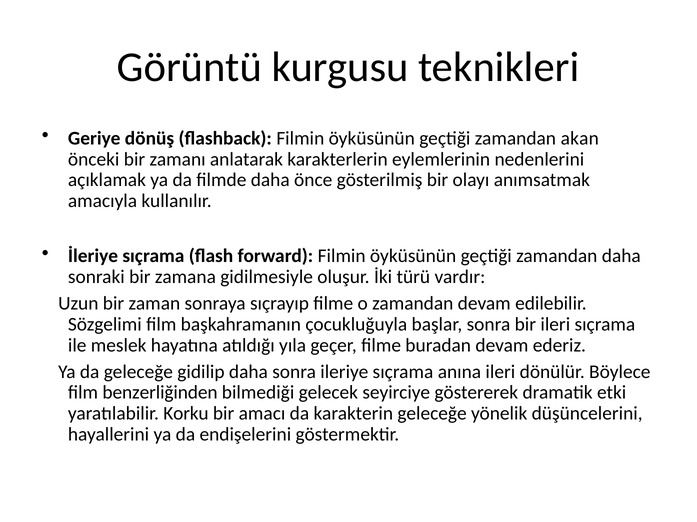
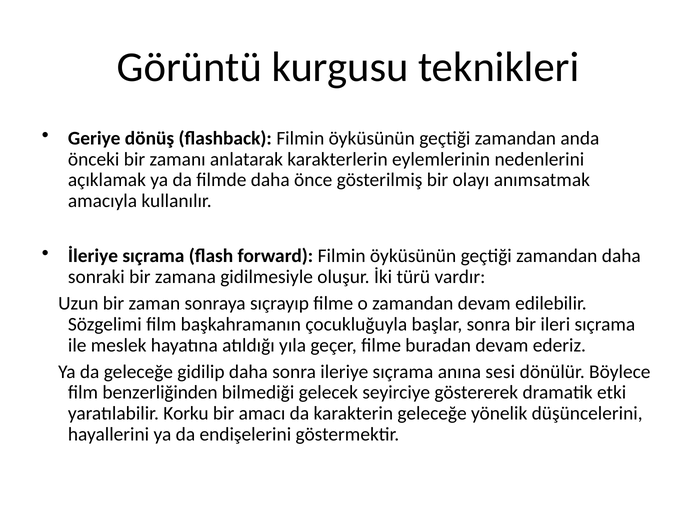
akan: akan -> anda
anına ileri: ileri -> sesi
